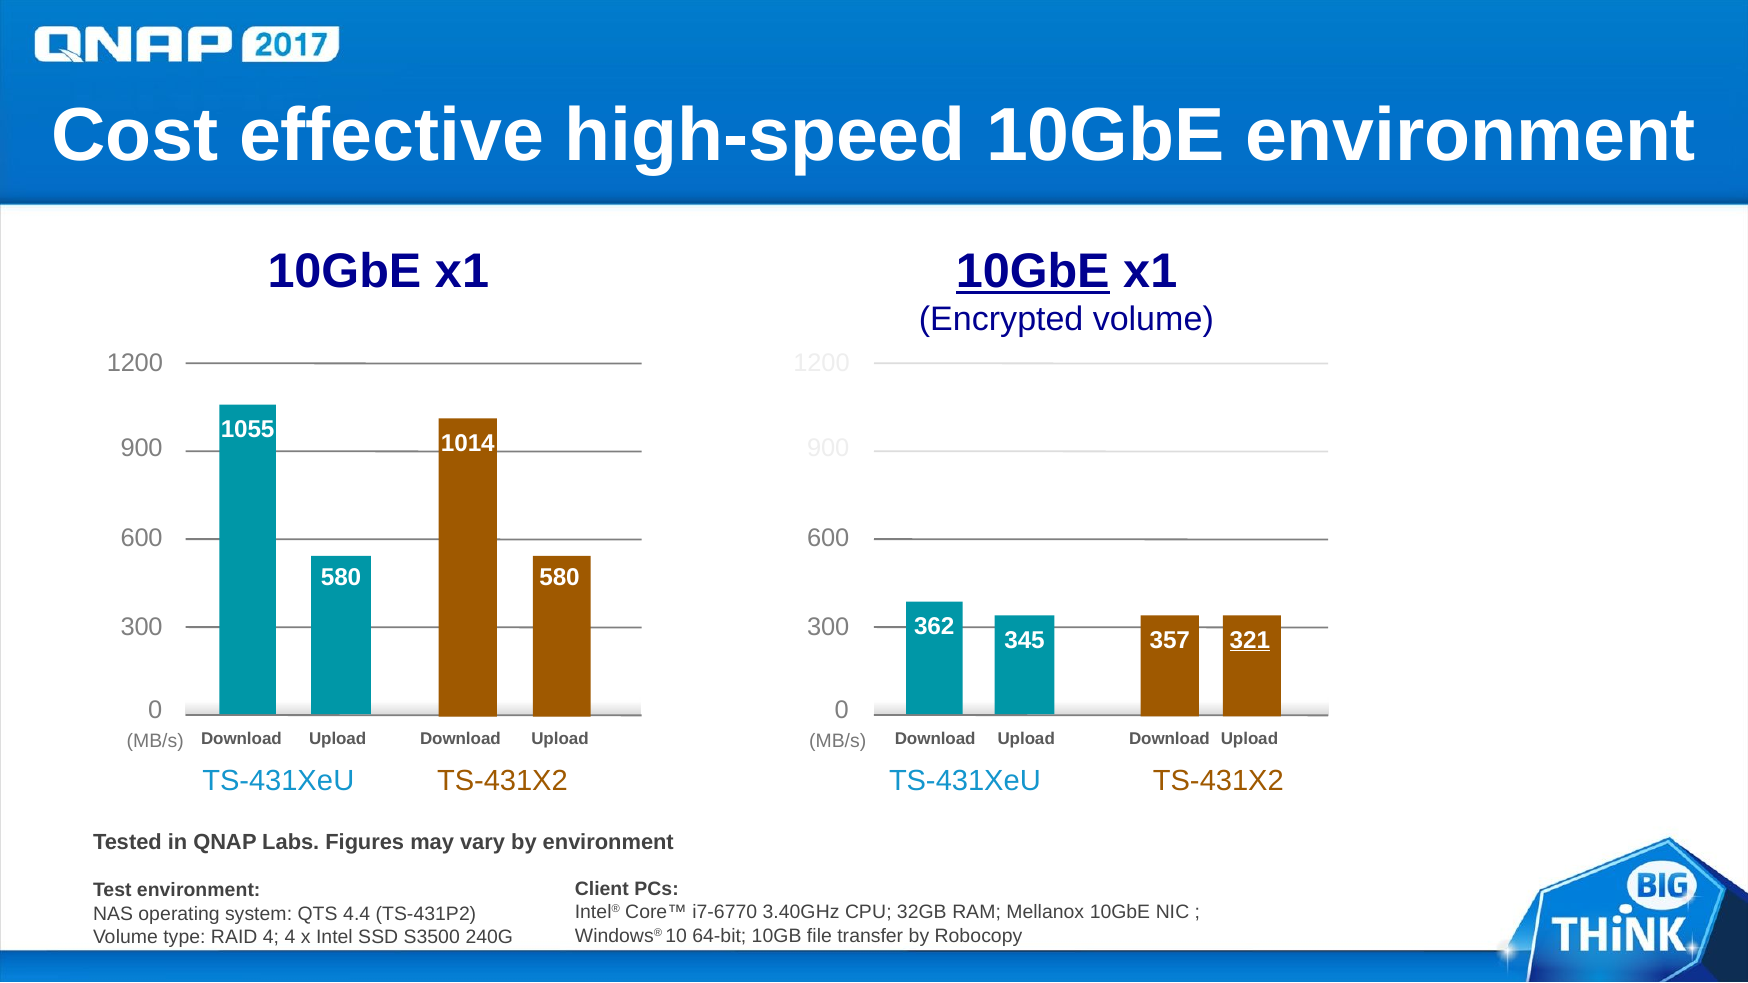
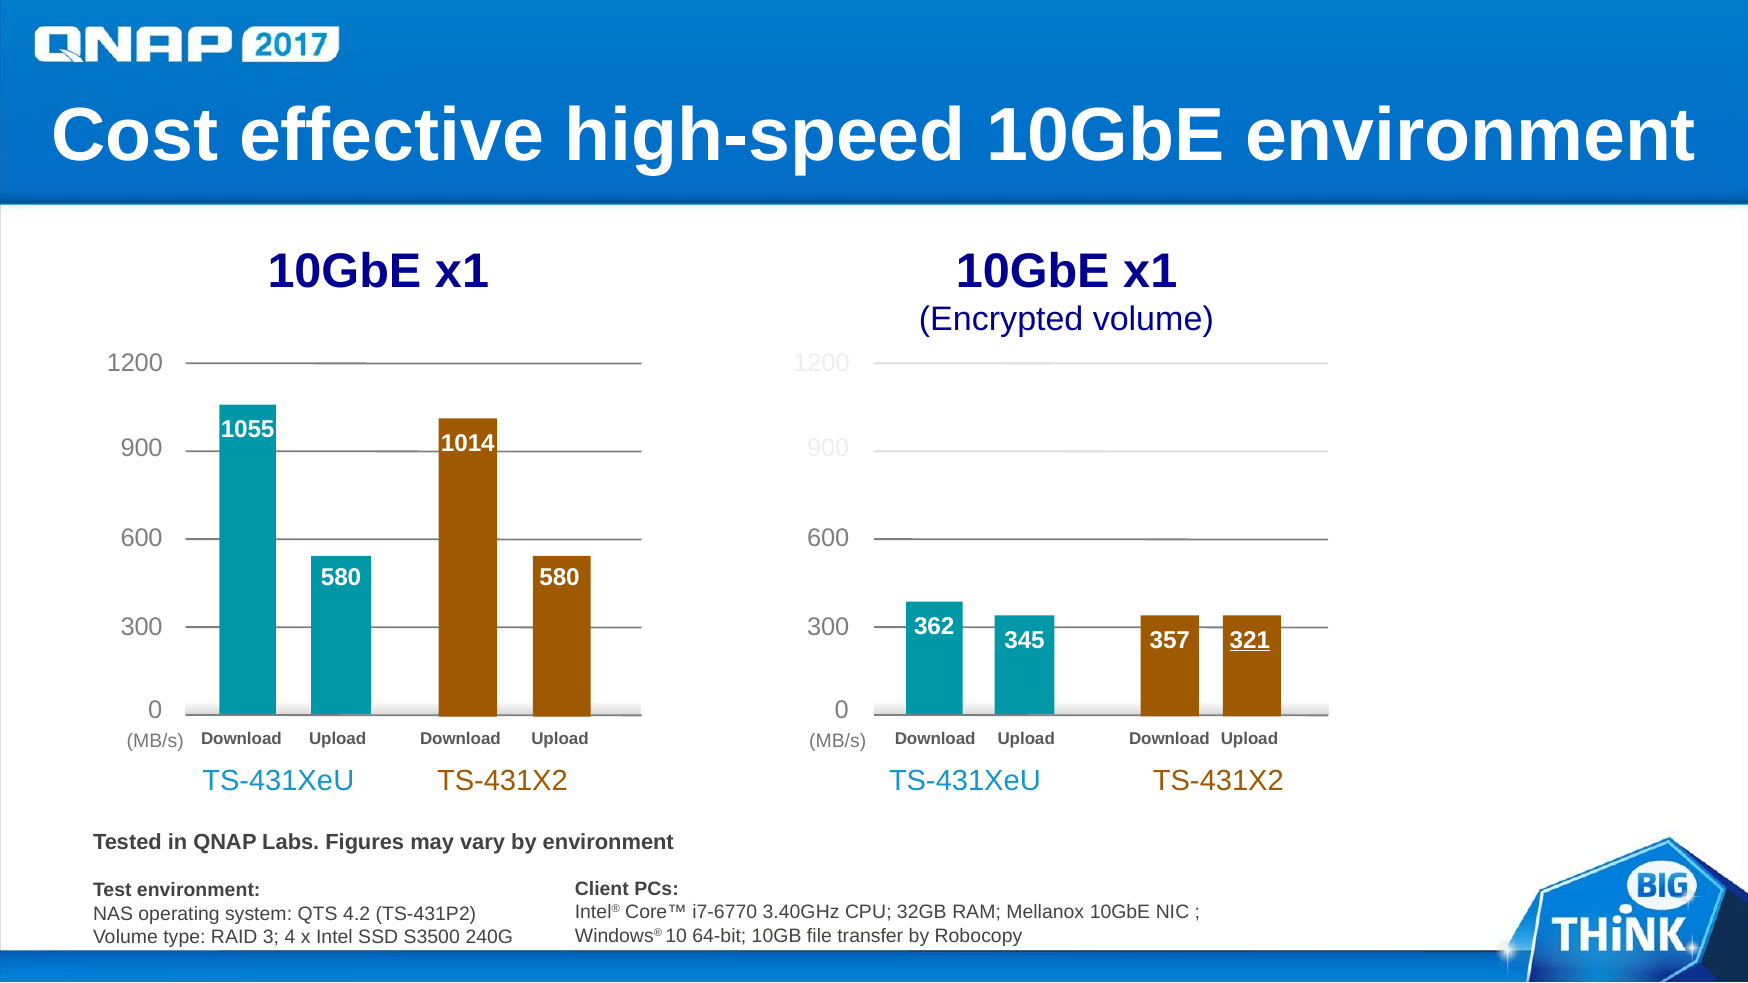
10GbE at (1033, 271) underline: present -> none
4.4: 4.4 -> 4.2
RAID 4: 4 -> 3
